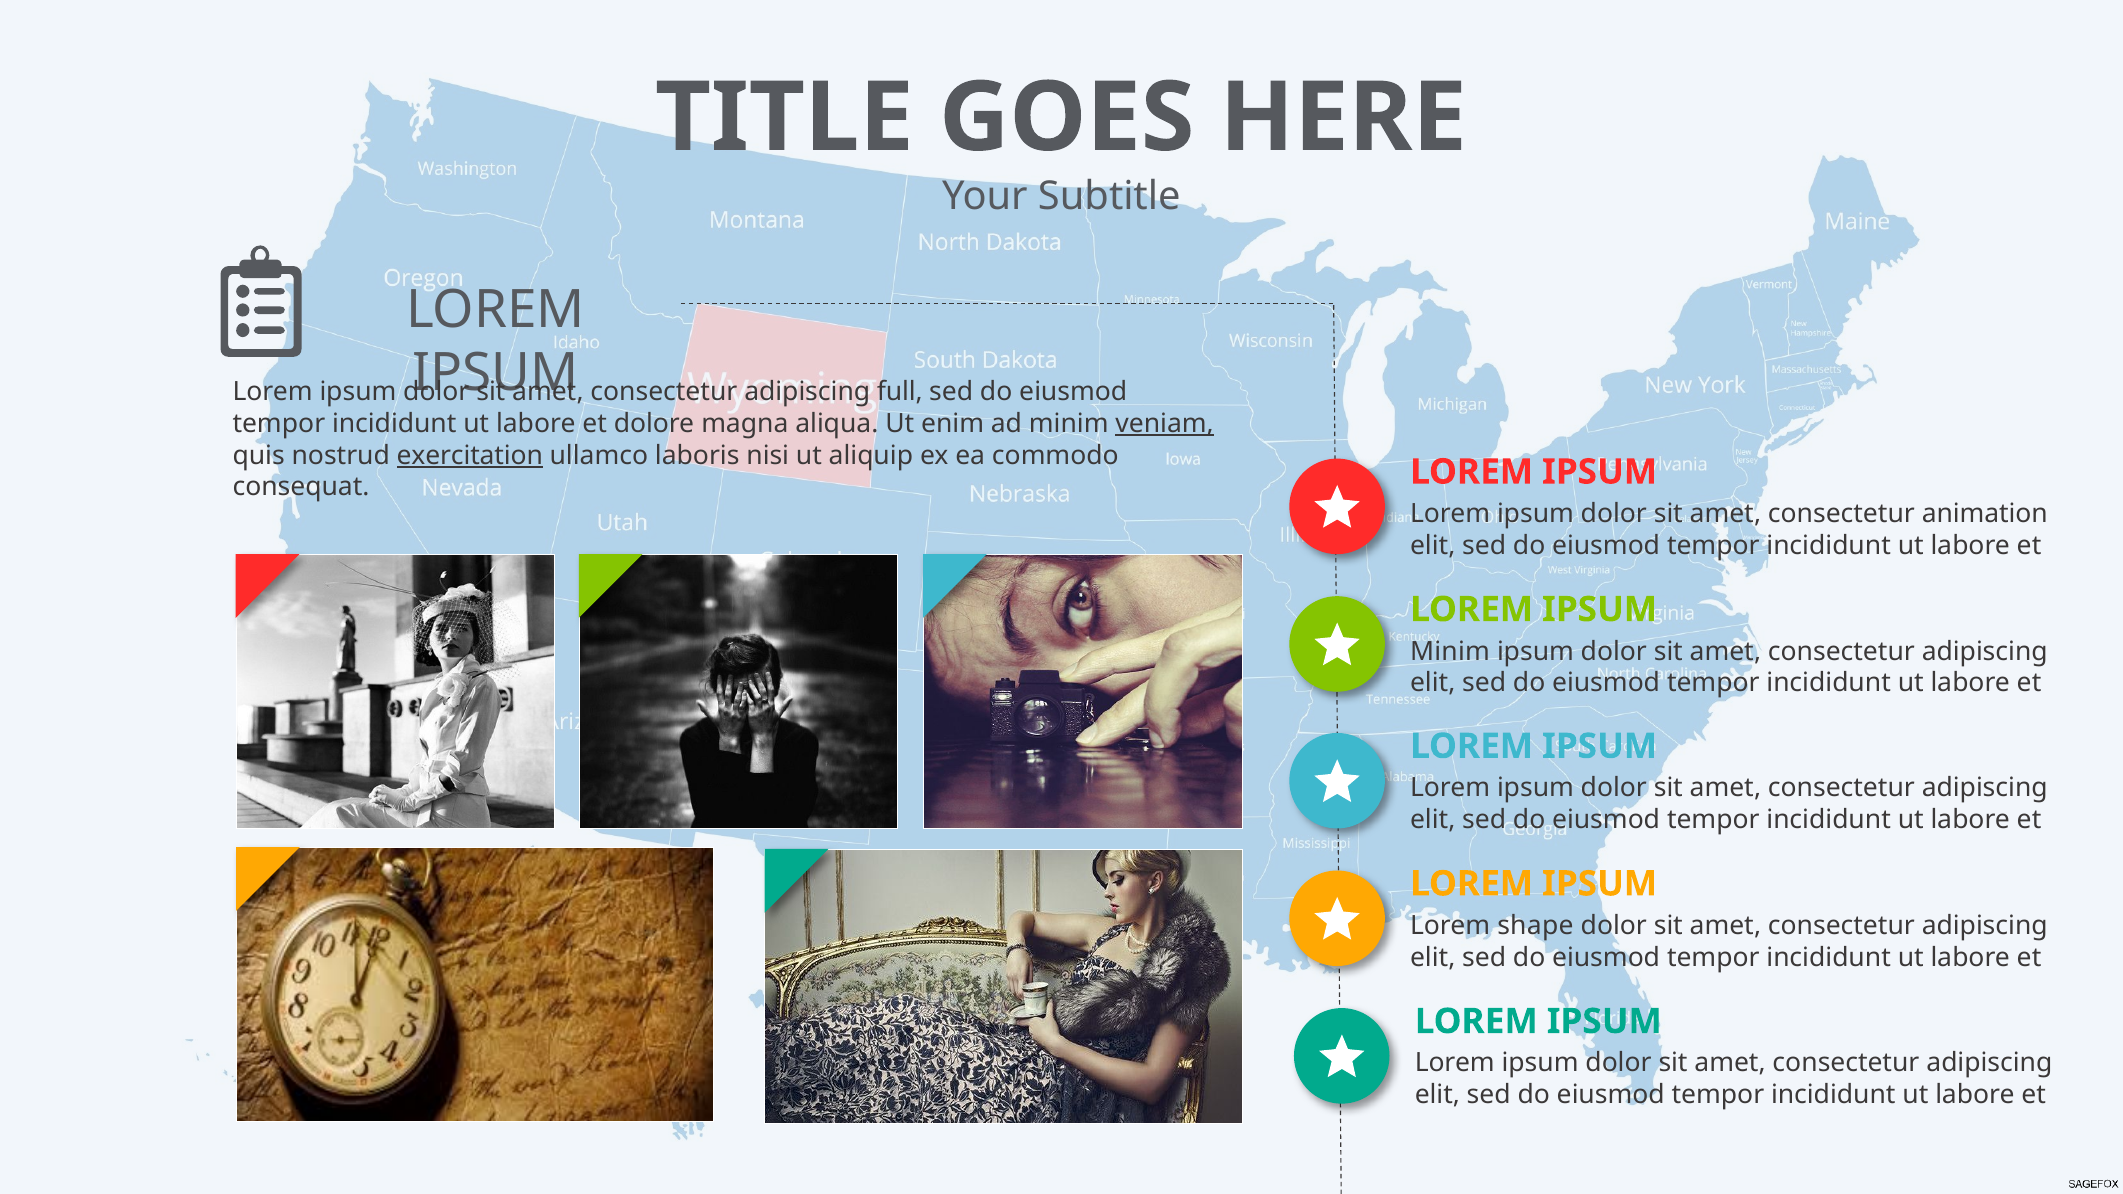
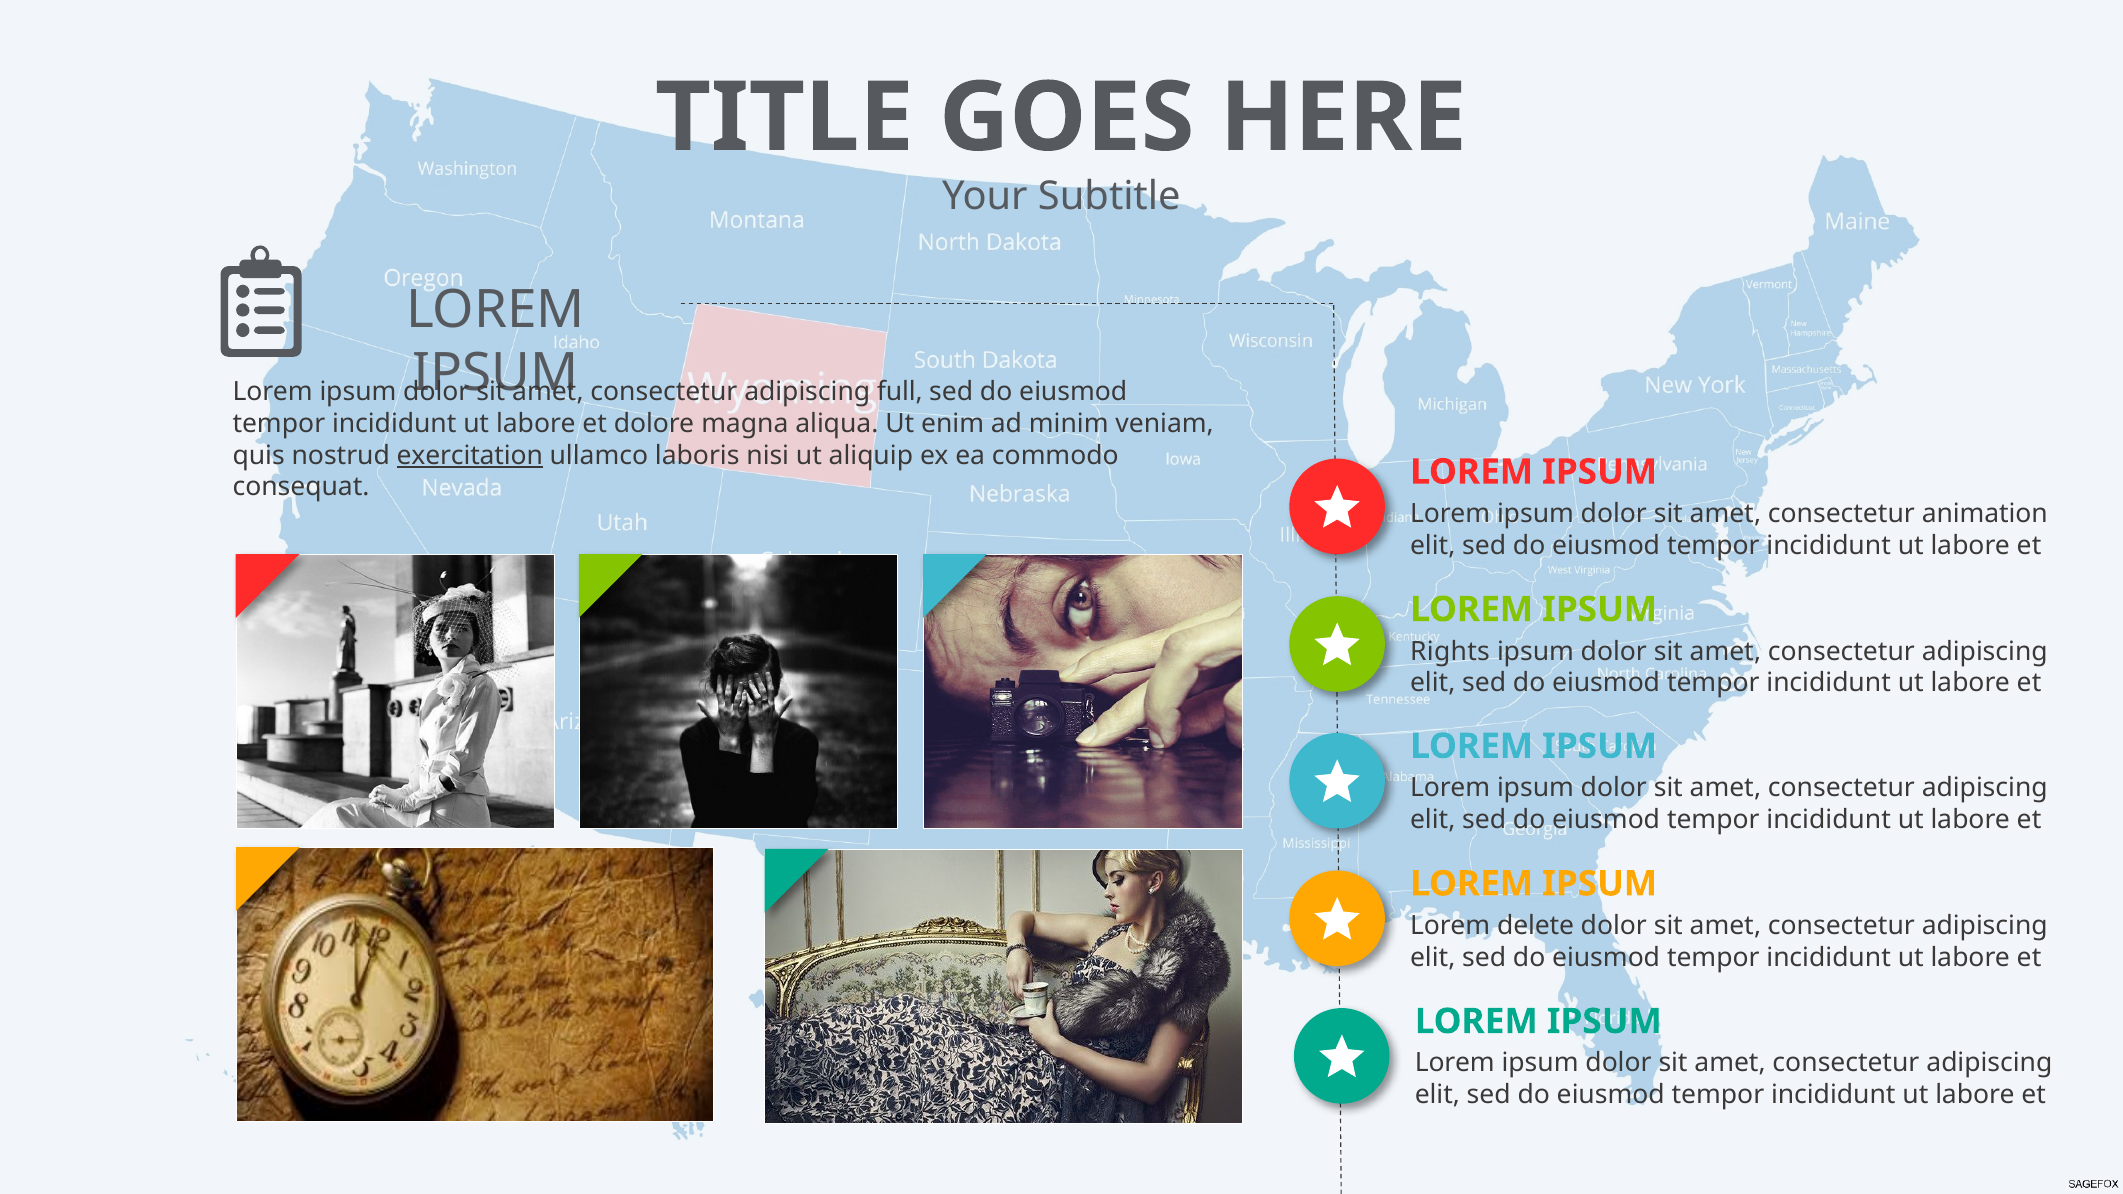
veniam underline: present -> none
Minim at (1450, 651): Minim -> Rights
shape: shape -> delete
